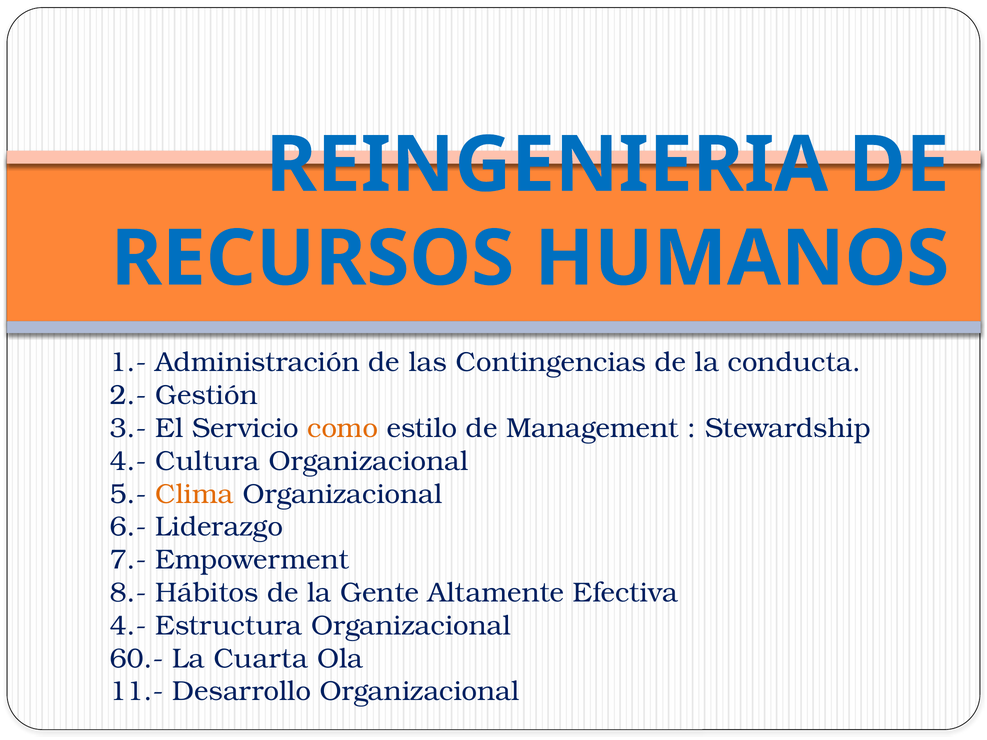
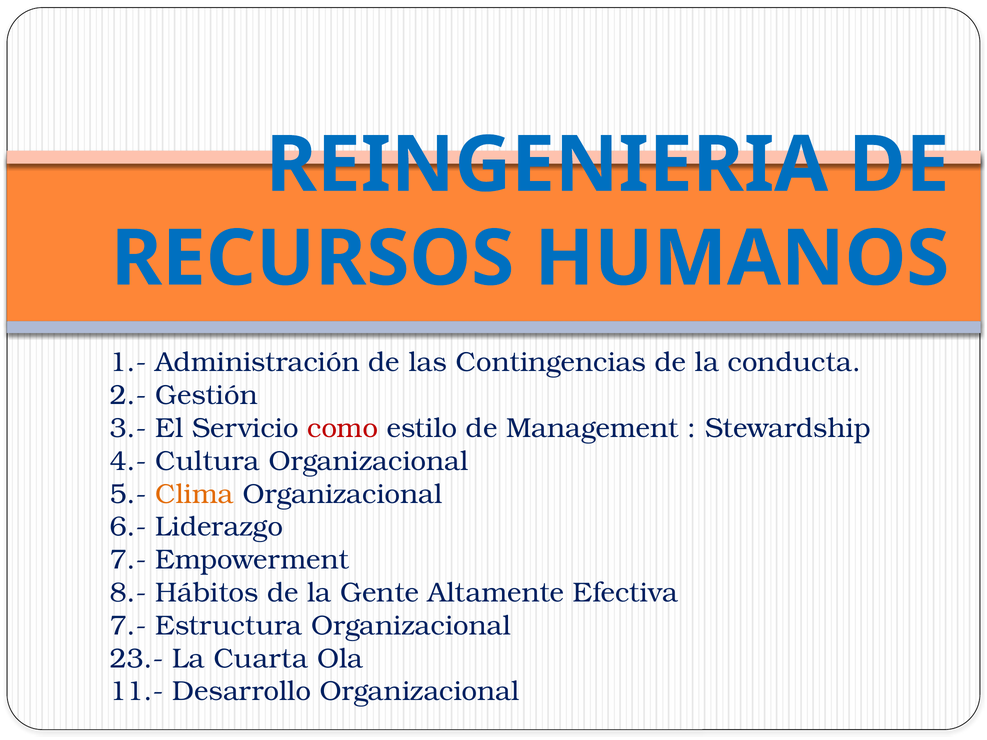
como colour: orange -> red
4.- at (128, 626): 4.- -> 7.-
60.-: 60.- -> 23.-
